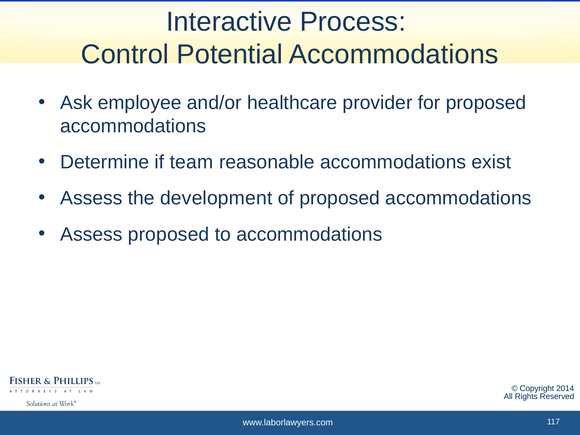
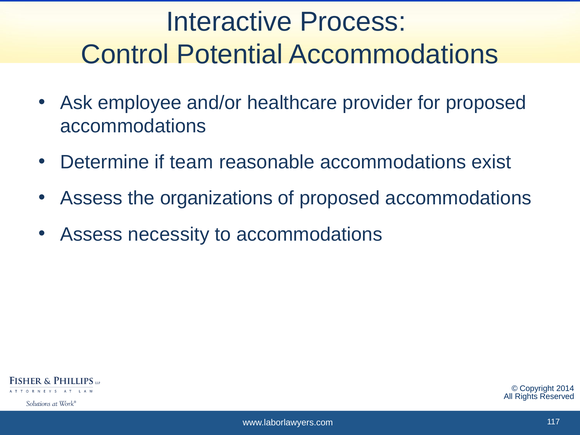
development: development -> organizations
Assess proposed: proposed -> necessity
